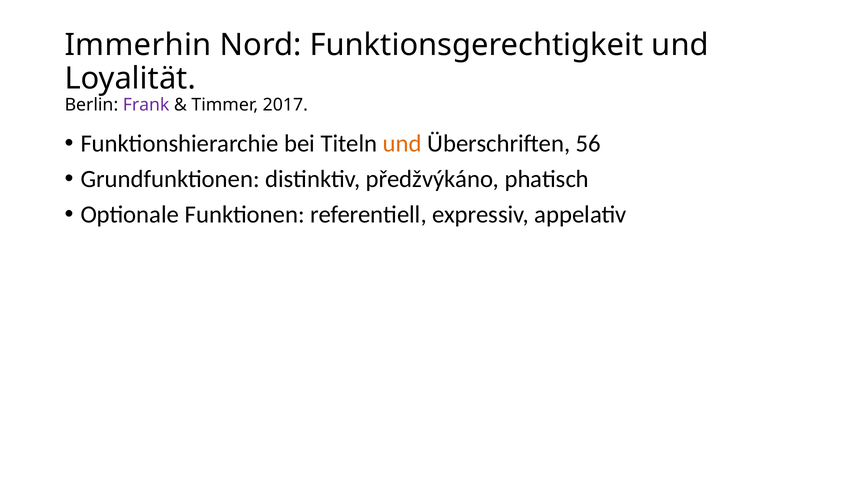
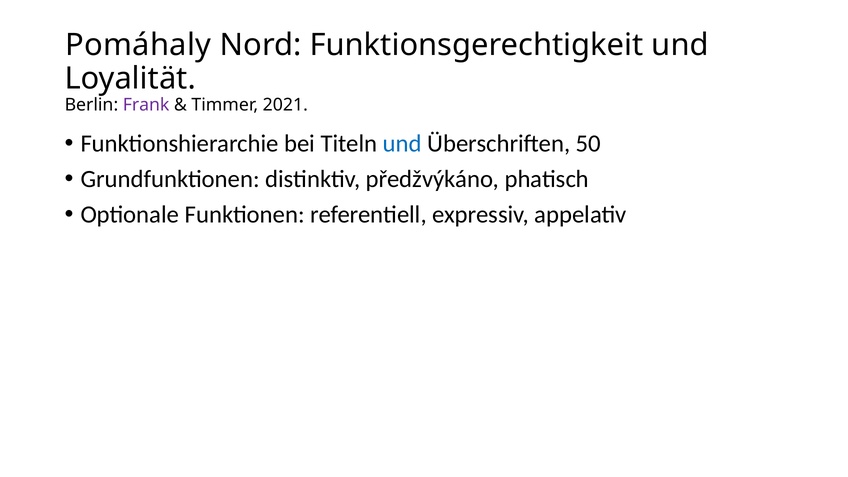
Immerhin: Immerhin -> Pomáhaly
2017: 2017 -> 2021
und at (402, 143) colour: orange -> blue
56: 56 -> 50
